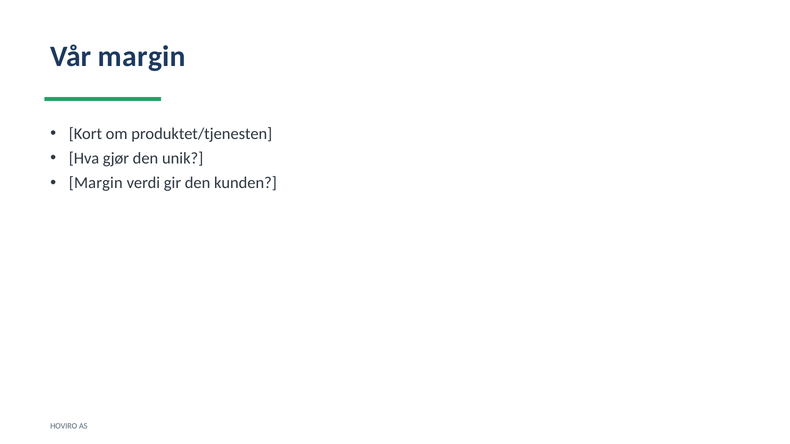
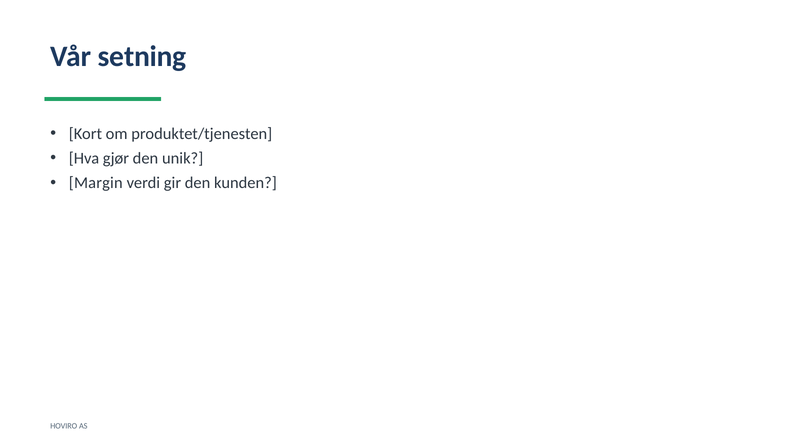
Vår margin: margin -> setning
